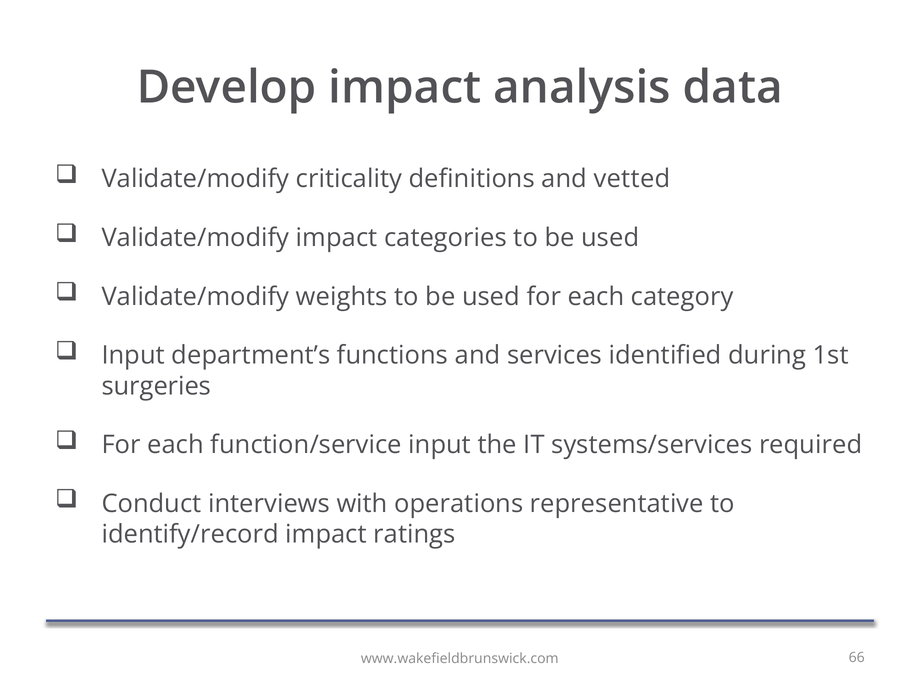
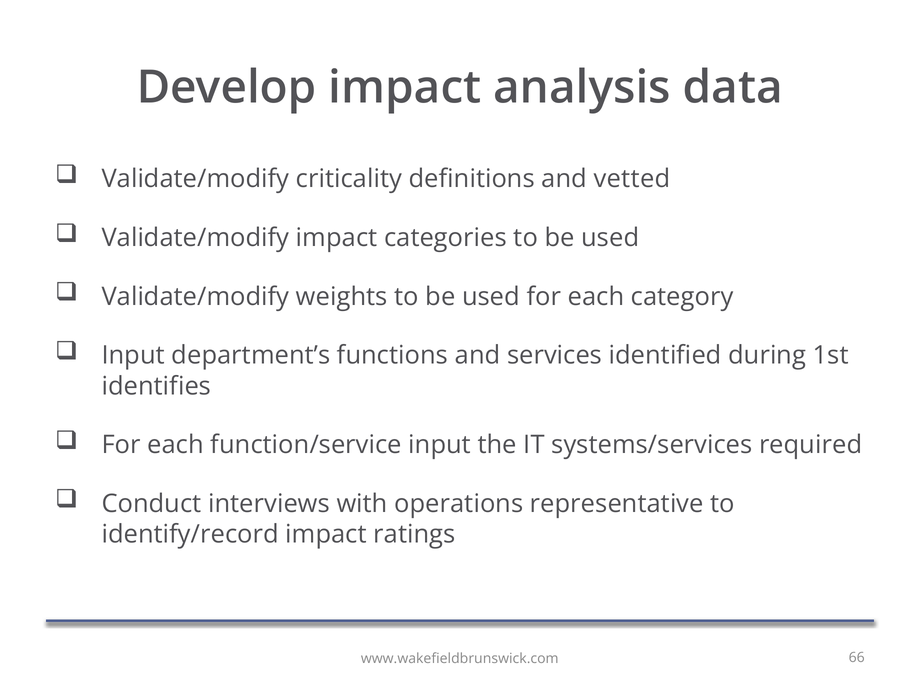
surgeries: surgeries -> identifies
